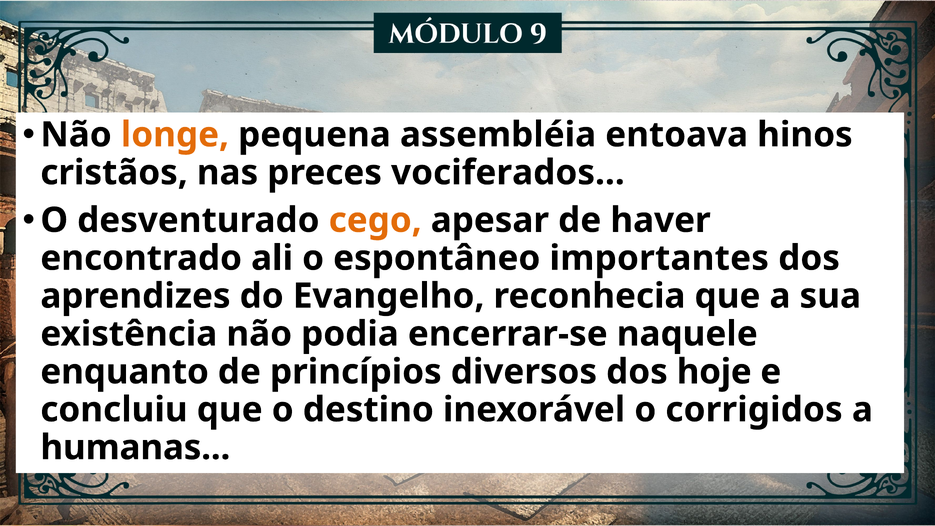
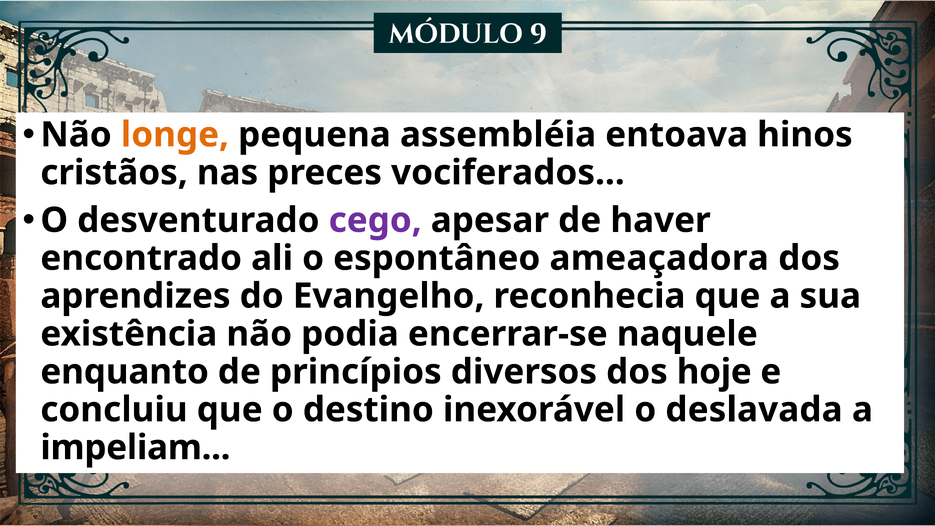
cego colour: orange -> purple
importantes: importantes -> ameaçadora
corrigidos: corrigidos -> deslavada
humanas: humanas -> impeliam
